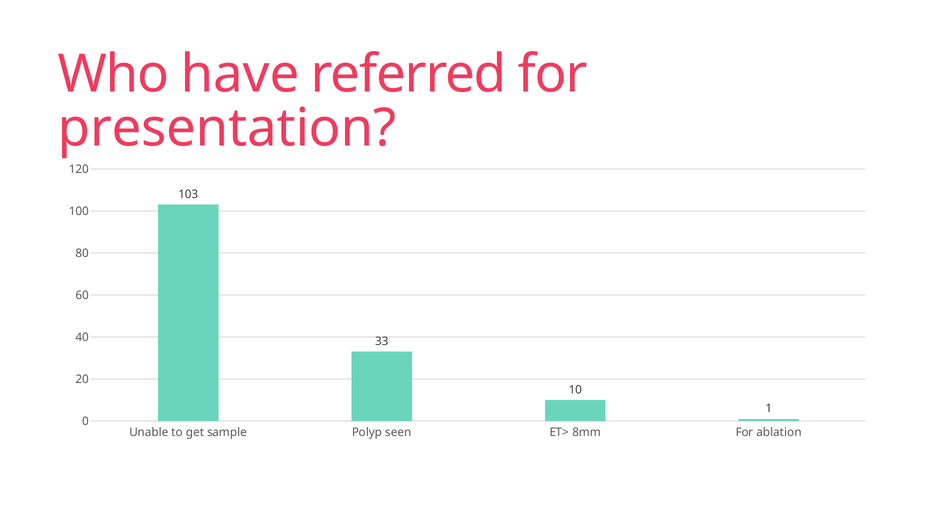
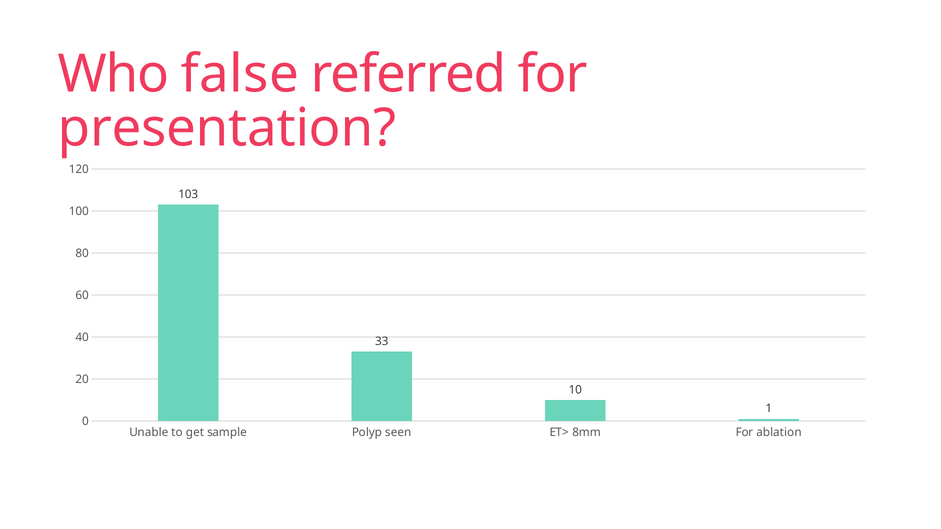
have: have -> false
